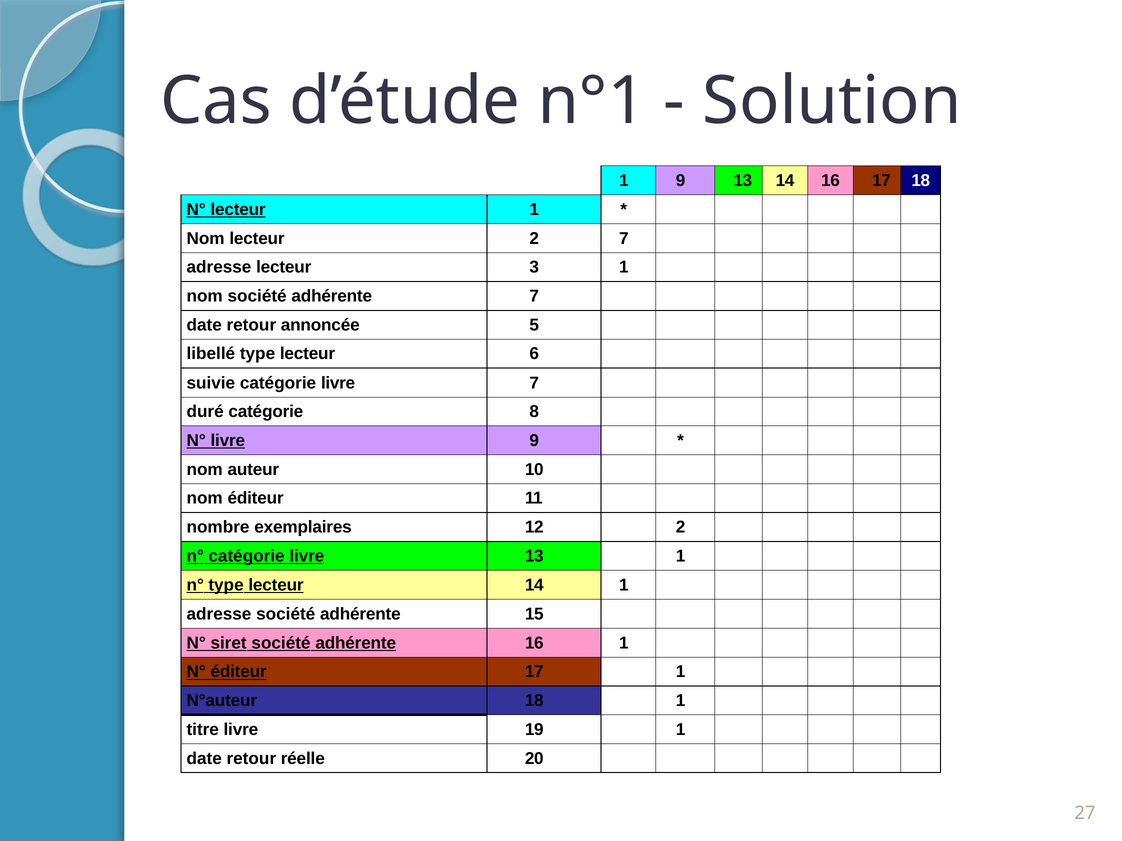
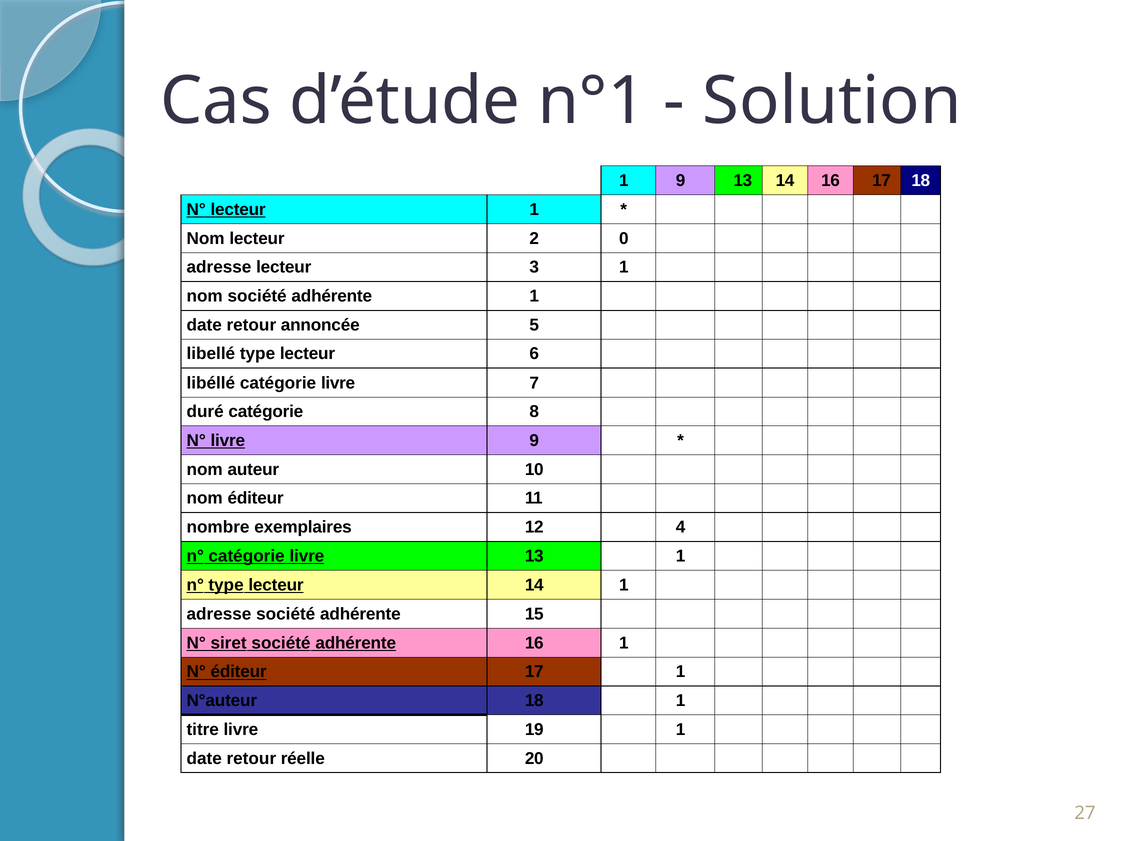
2 7: 7 -> 0
adhérente 7: 7 -> 1
suivie: suivie -> libéllé
12 2: 2 -> 4
